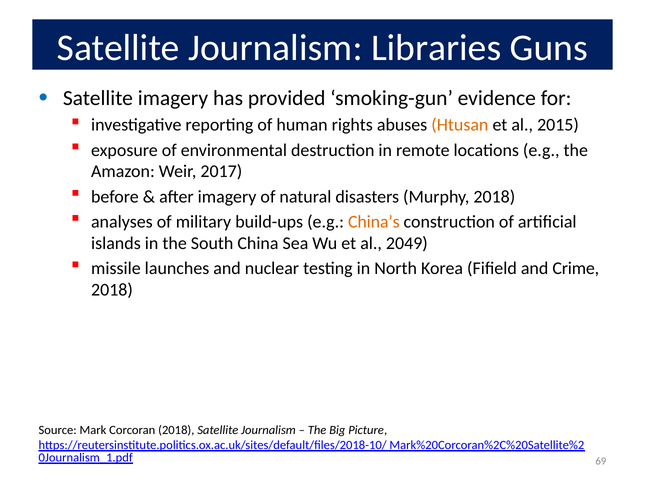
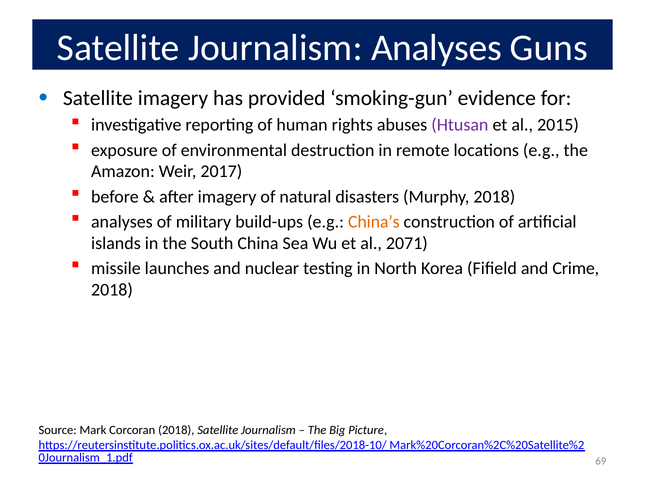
Journalism Libraries: Libraries -> Analyses
Htusan colour: orange -> purple
2049: 2049 -> 2071
